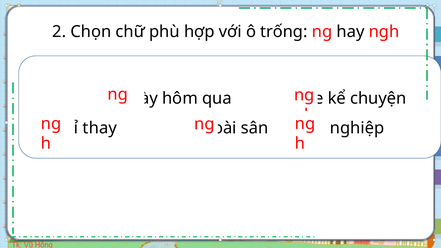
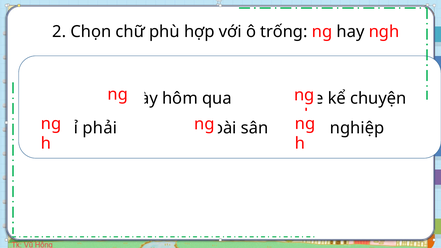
thay: thay -> phải
